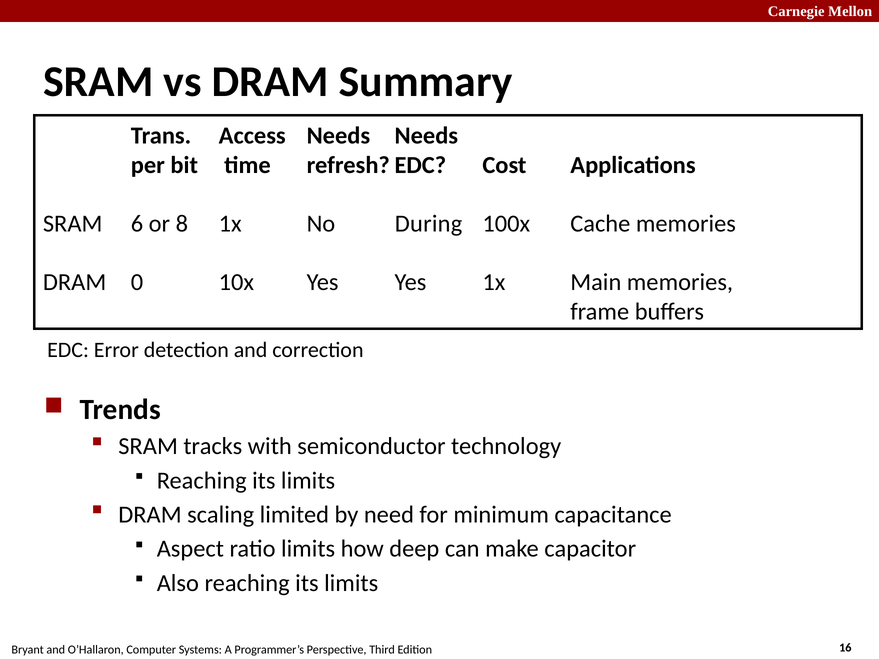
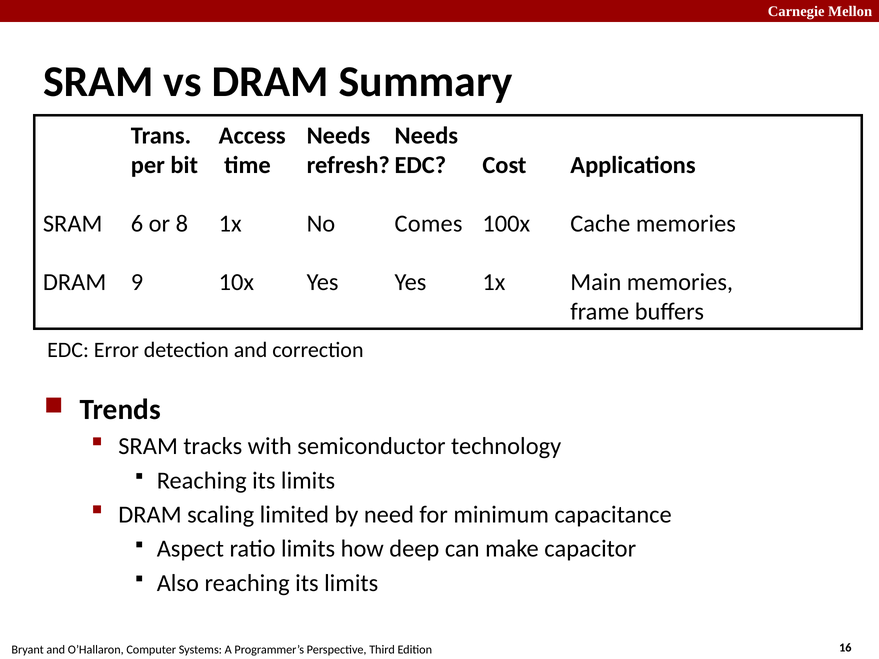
During: During -> Comes
0: 0 -> 9
